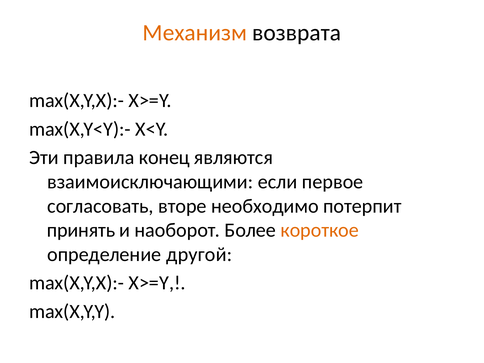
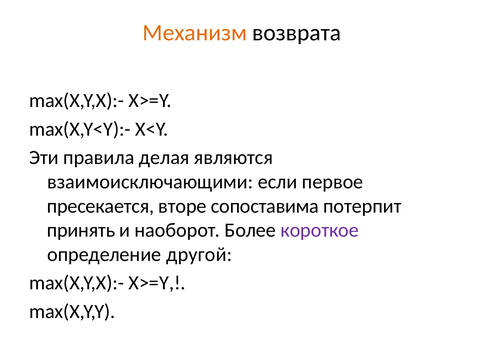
конец: конец -> делая
согласовать: согласовать -> пресекается
необходимо: необходимо -> сопоставима
короткое colour: orange -> purple
